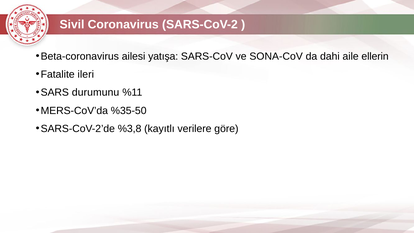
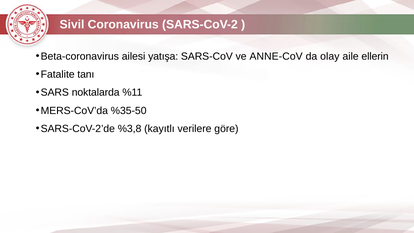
SONA-CoV: SONA-CoV -> ANNE-CoV
dahi: dahi -> olay
ileri: ileri -> tanı
durumunu: durumunu -> noktalarda
